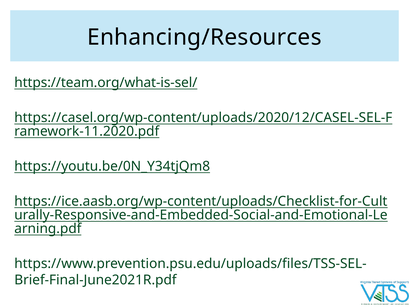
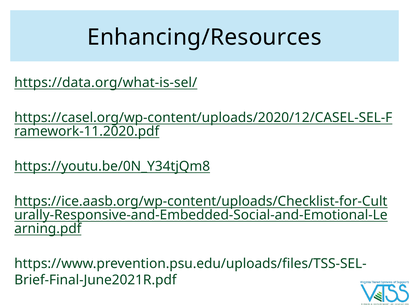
https://team.org/what-is-sel/: https://team.org/what-is-sel/ -> https://data.org/what-is-sel/
